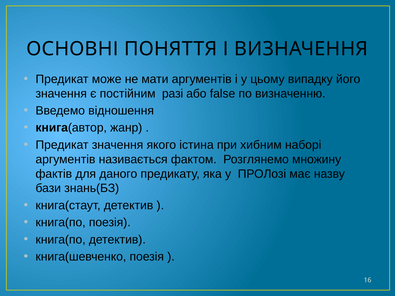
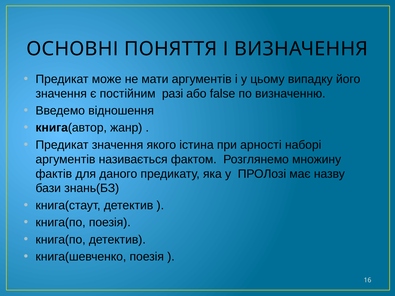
хибним: хибним -> арності
